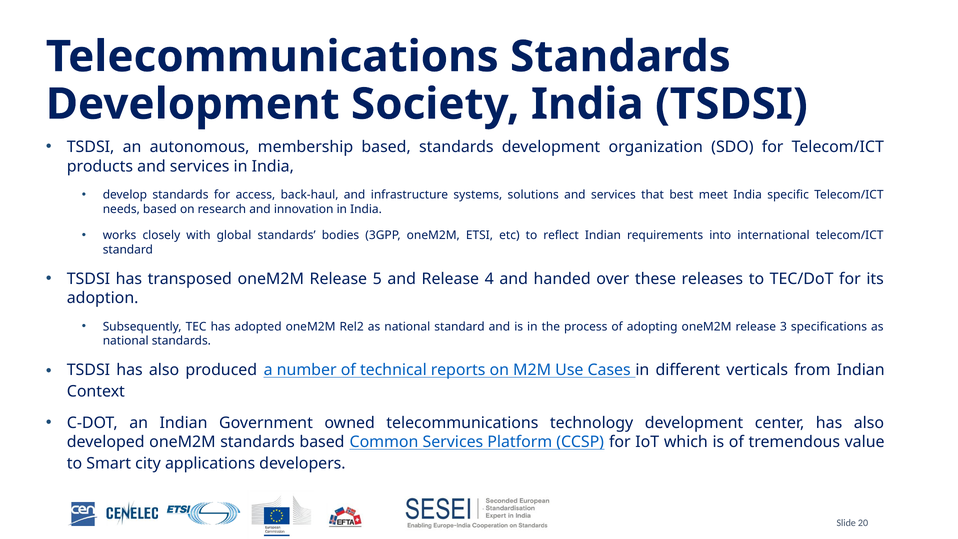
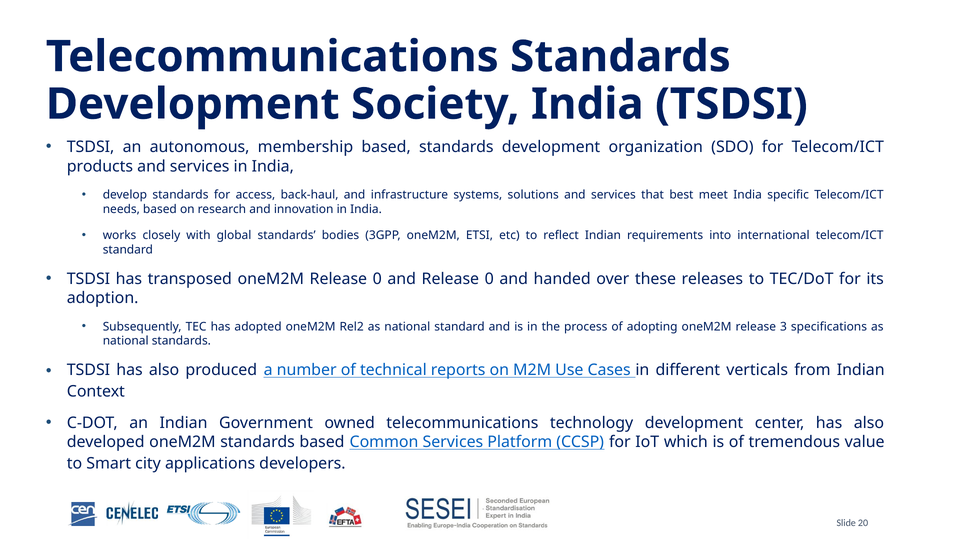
oneM2M Release 5: 5 -> 0
and Release 4: 4 -> 0
